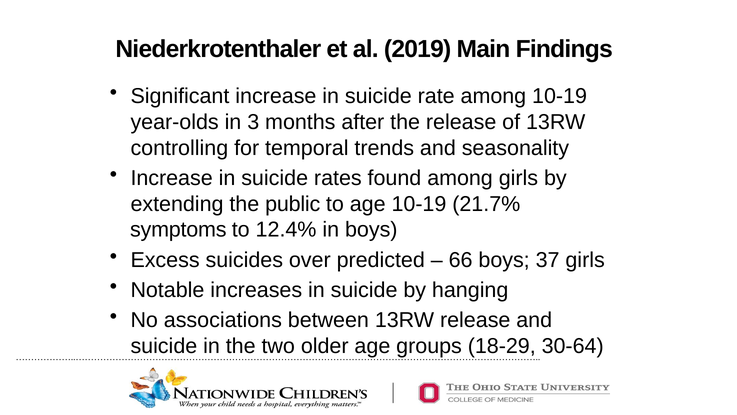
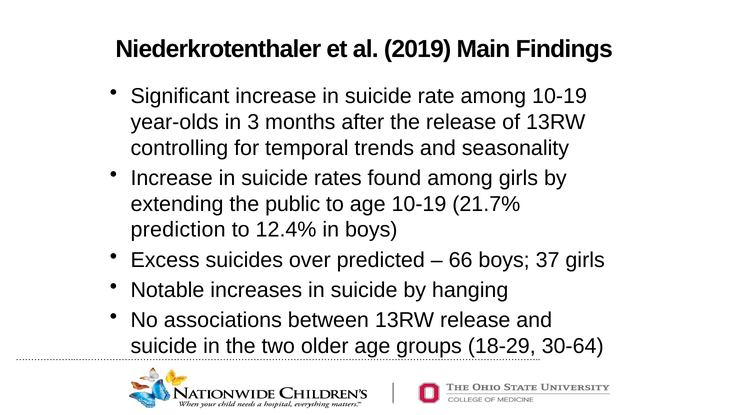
symptoms: symptoms -> prediction
